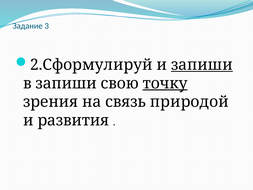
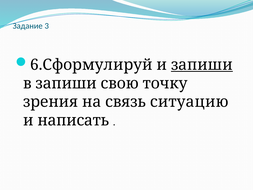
2.Сформулируй: 2.Сформулируй -> 6.Сформулируй
точку underline: present -> none
природой: природой -> ситуацию
развития: развития -> написать
